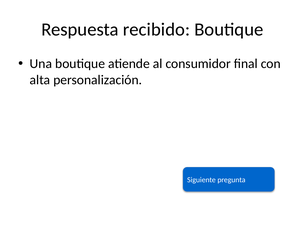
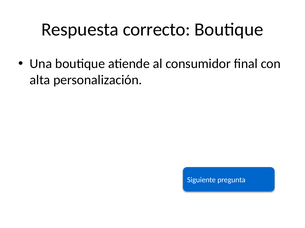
recibido: recibido -> correcto
